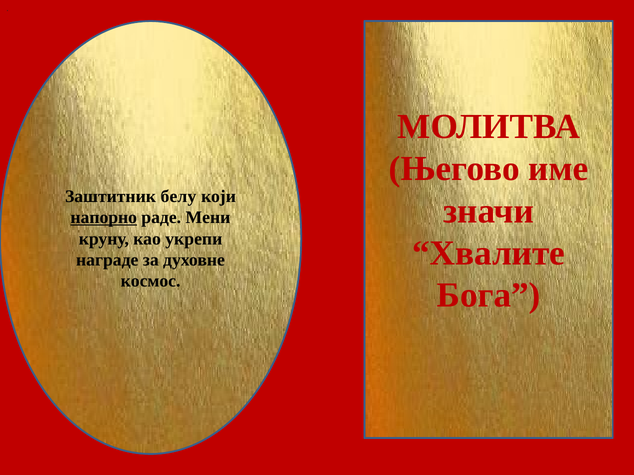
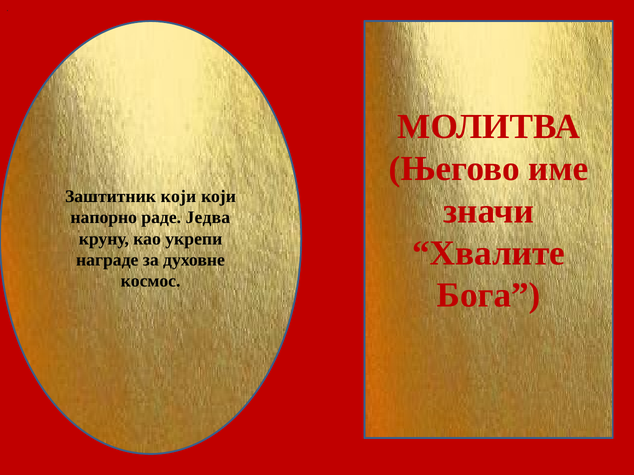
Заштитник белу: белу -> који
напорно underline: present -> none
раде Мени: Мени -> Једва
